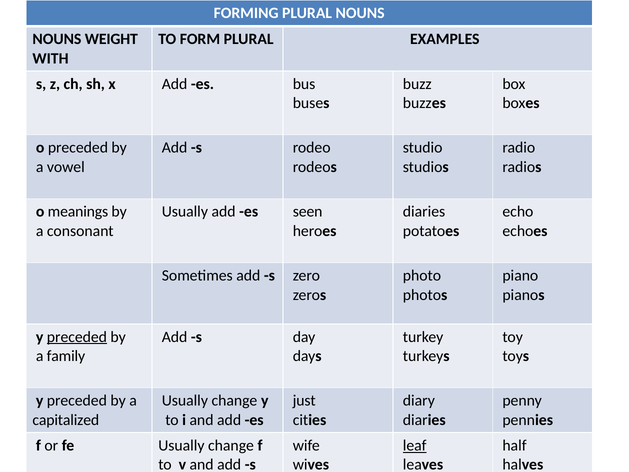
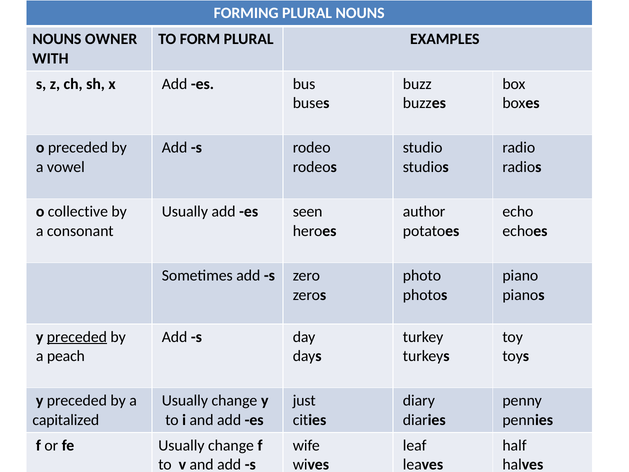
WEIGHT: WEIGHT -> OWNER
meanings: meanings -> collective
diaries at (424, 212): diaries -> author
family: family -> peach
leaf underline: present -> none
